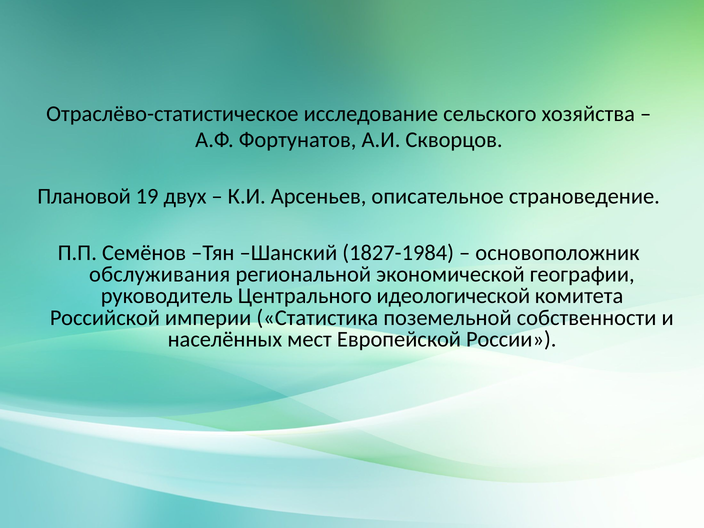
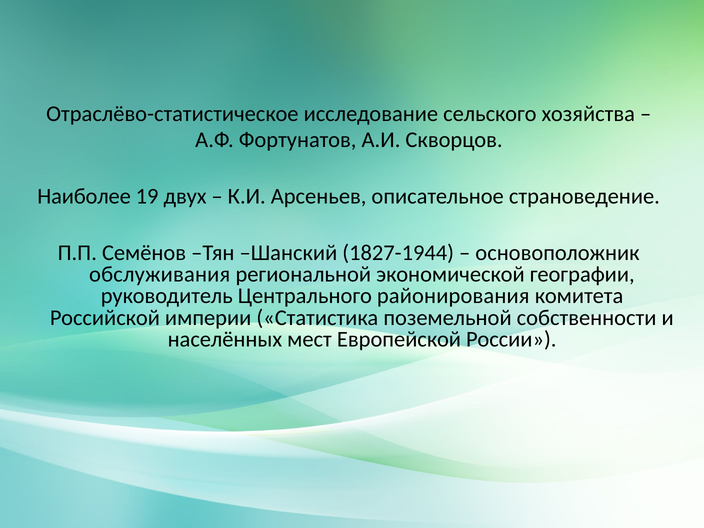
Плановой: Плановой -> Наиболее
1827-1984: 1827-1984 -> 1827-1944
идеологической: идеологической -> районирования
